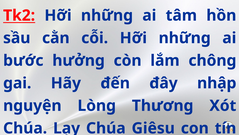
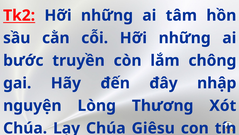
hưởng: hưởng -> truyền
